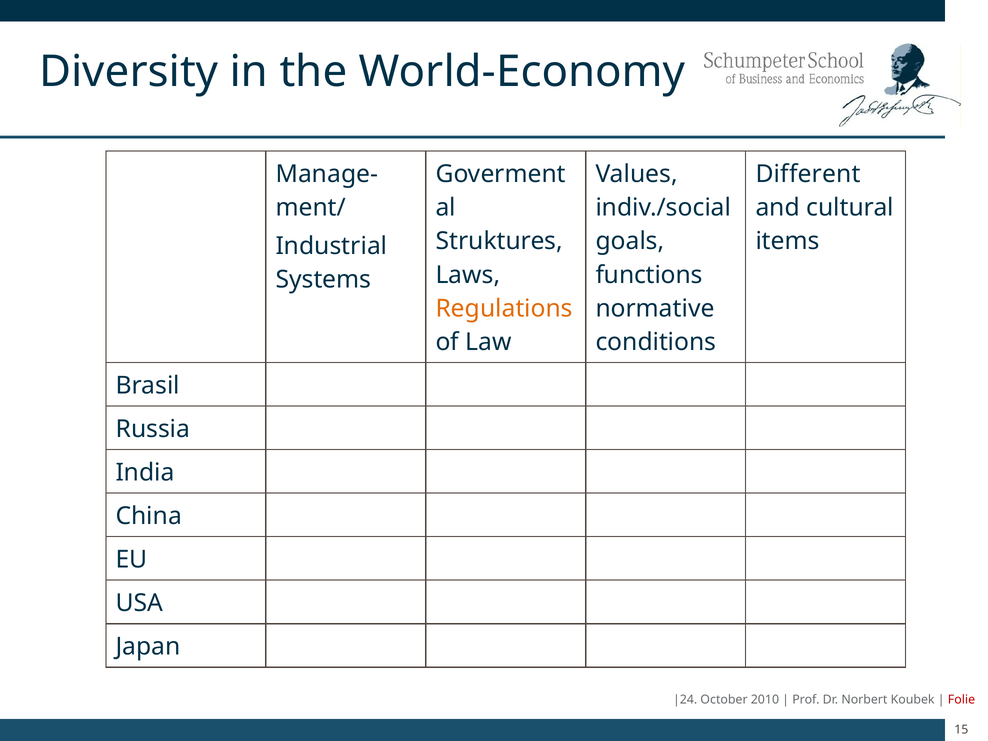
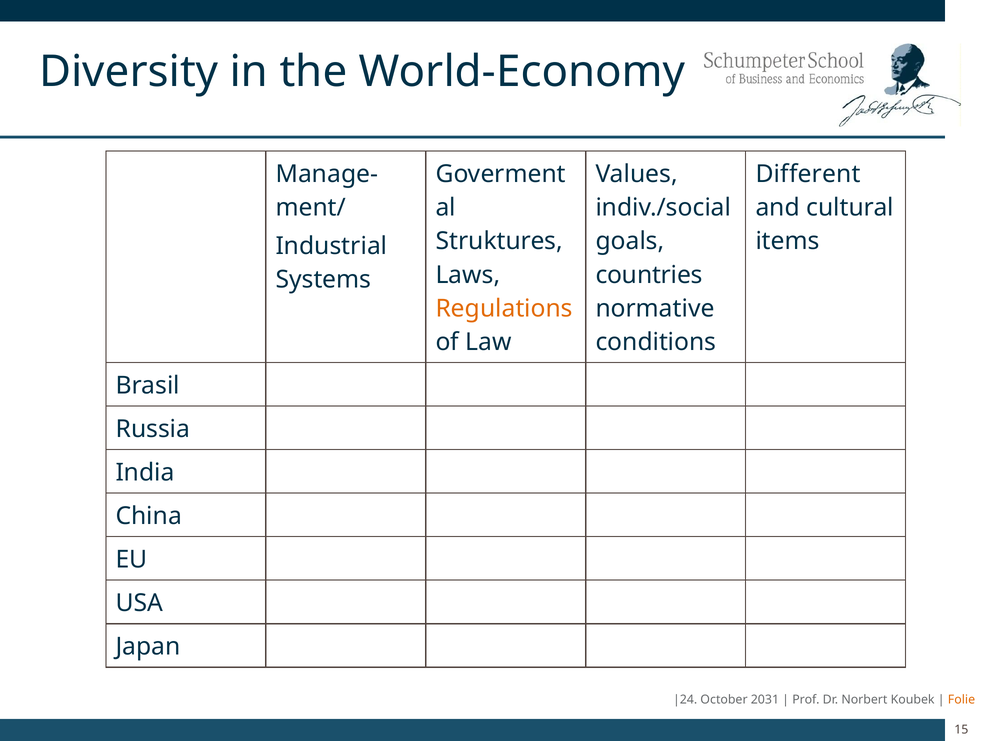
functions: functions -> countries
2010: 2010 -> 2031
Folie colour: red -> orange
